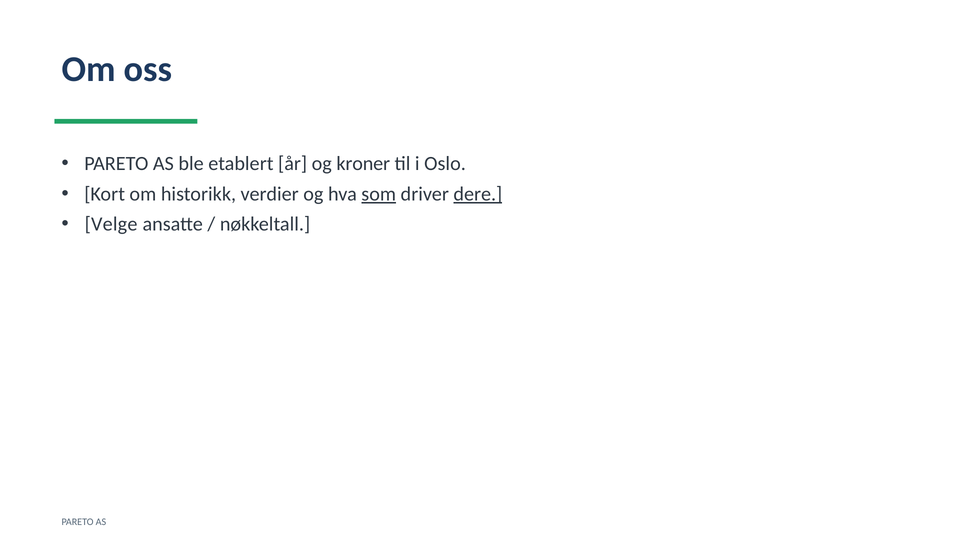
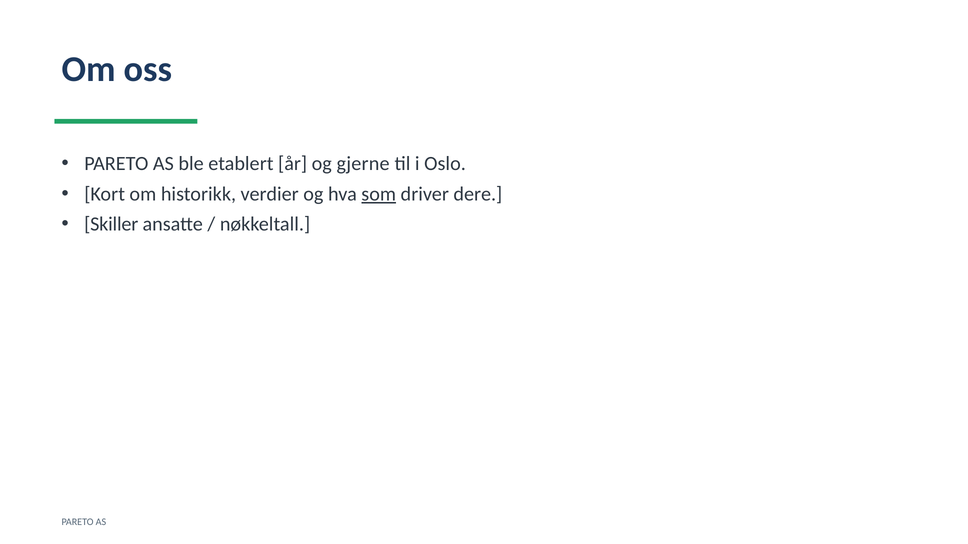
kroner: kroner -> gjerne
dere underline: present -> none
Velge: Velge -> Skiller
